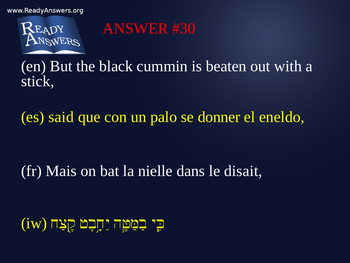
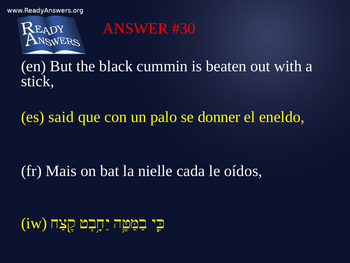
dans: dans -> cada
disait: disait -> oídos
